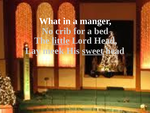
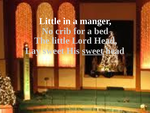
What at (50, 21): What -> Little
little at (61, 40) underline: present -> none
Lay meek: meek -> sweet
